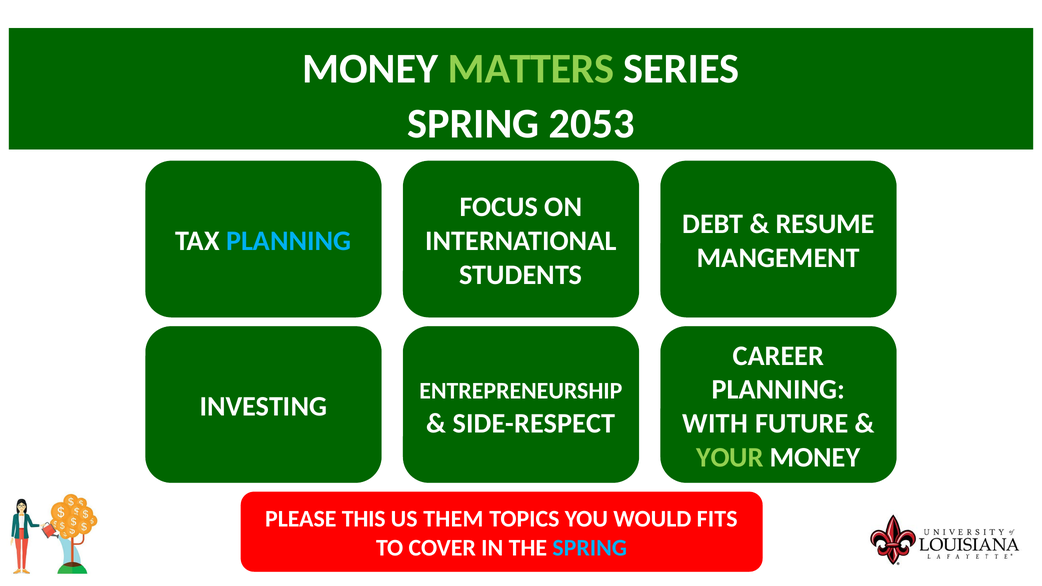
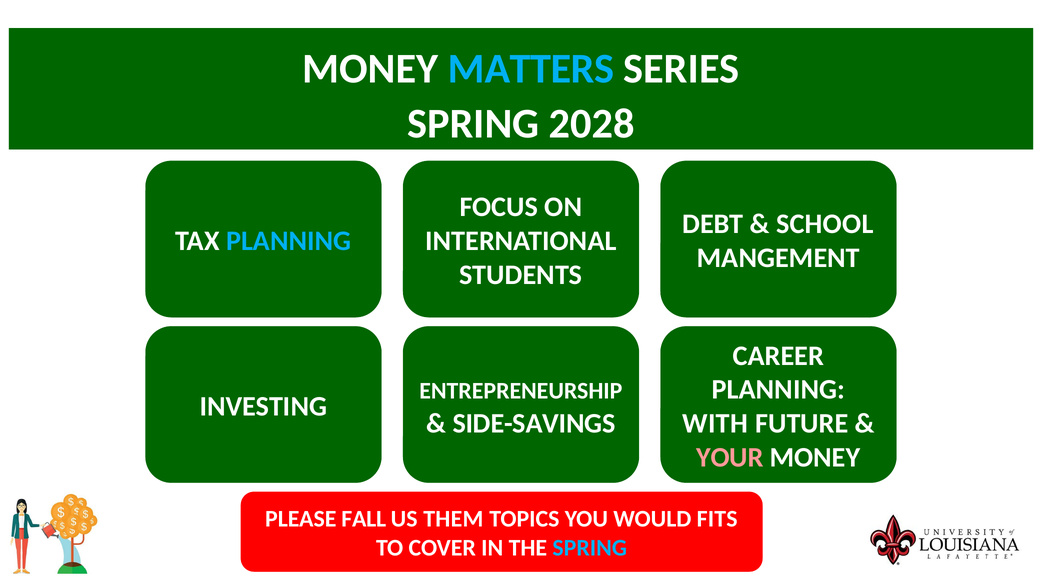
MATTERS colour: light green -> light blue
2053: 2053 -> 2028
RESUME: RESUME -> SCHOOL
SIDE-RESPECT: SIDE-RESPECT -> SIDE-SAVINGS
YOUR colour: light green -> pink
THIS: THIS -> FALL
